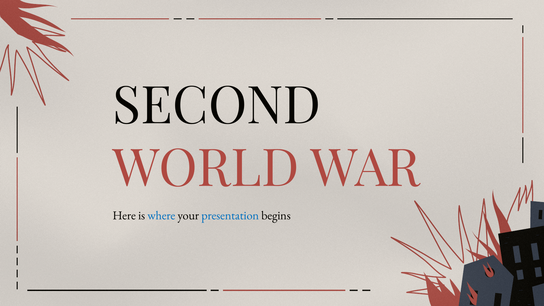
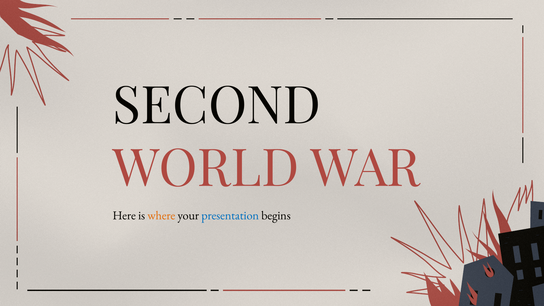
where colour: blue -> orange
